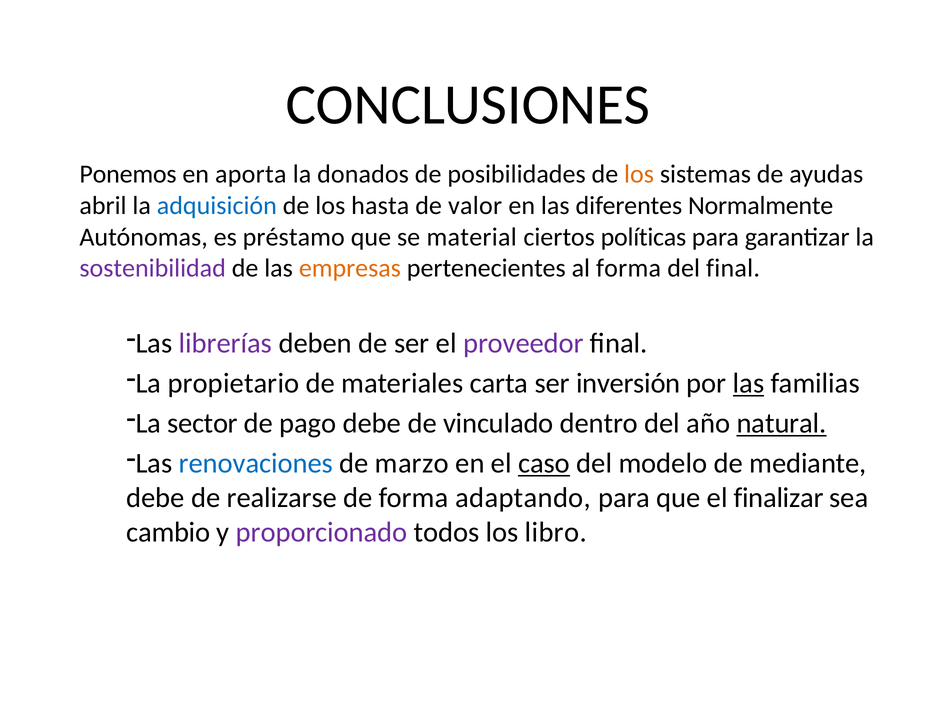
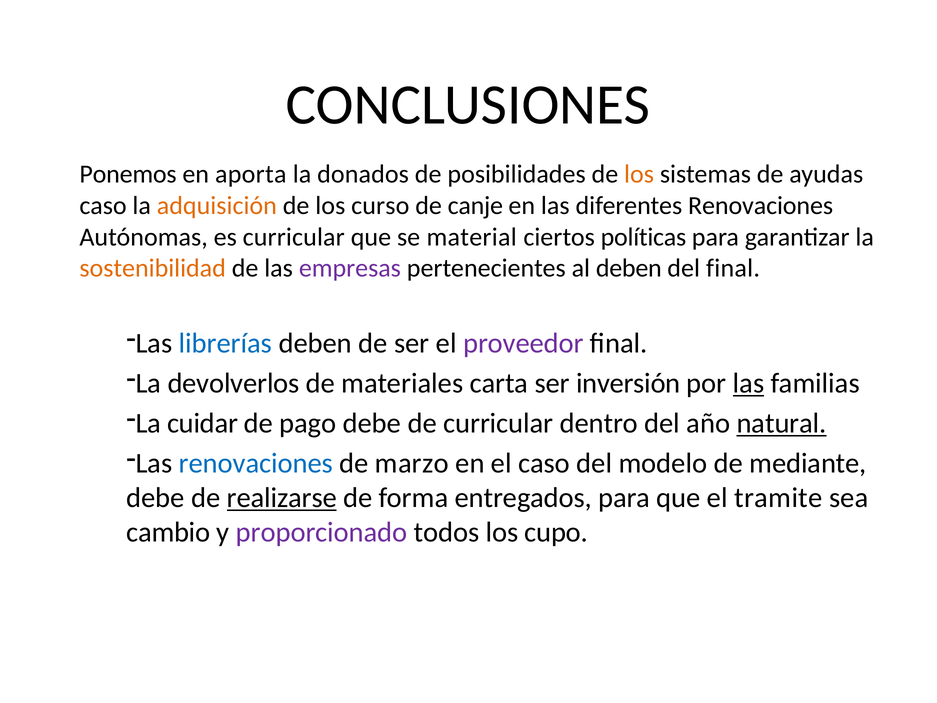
abril at (103, 206): abril -> caso
adquisición colour: blue -> orange
hasta: hasta -> curso
valor: valor -> canje
diferentes Normalmente: Normalmente -> Renovaciones
es préstamo: préstamo -> curricular
sostenibilidad colour: purple -> orange
empresas colour: orange -> purple
al forma: forma -> deben
librerías colour: purple -> blue
propietario: propietario -> devolverlos
sector: sector -> cuidar
de vinculado: vinculado -> curricular
caso at (544, 463) underline: present -> none
realizarse underline: none -> present
adaptando: adaptando -> entregados
finalizar: finalizar -> tramite
libro: libro -> cupo
